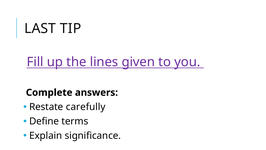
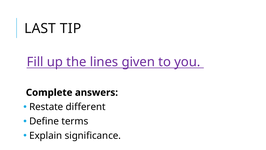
carefully: carefully -> different
